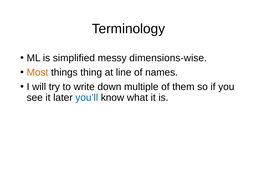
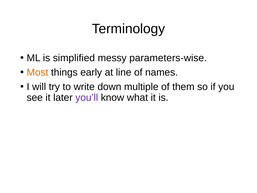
dimensions-wise: dimensions-wise -> parameters-wise
thing: thing -> early
you’ll colour: blue -> purple
